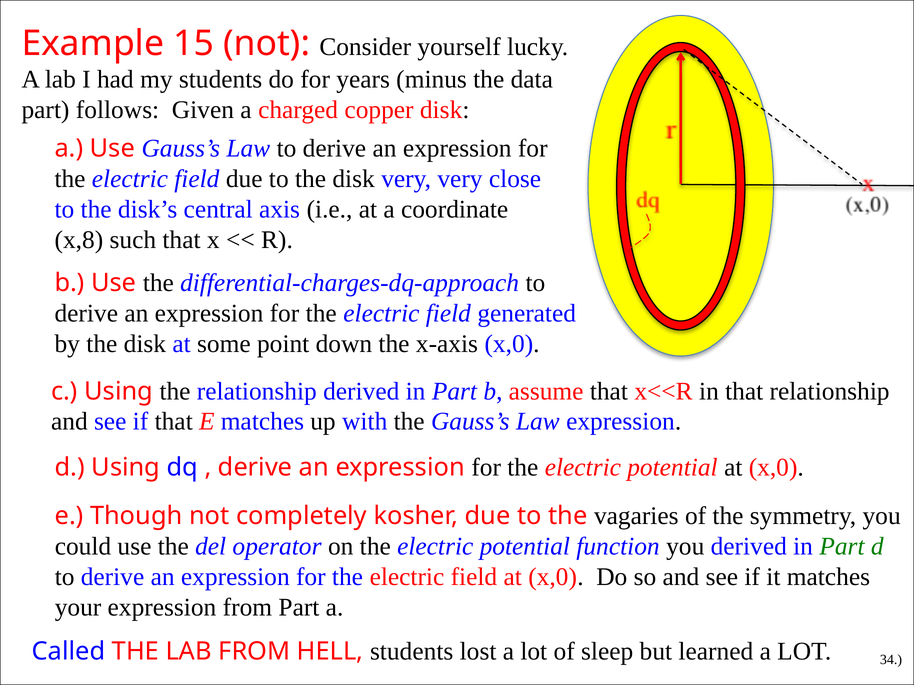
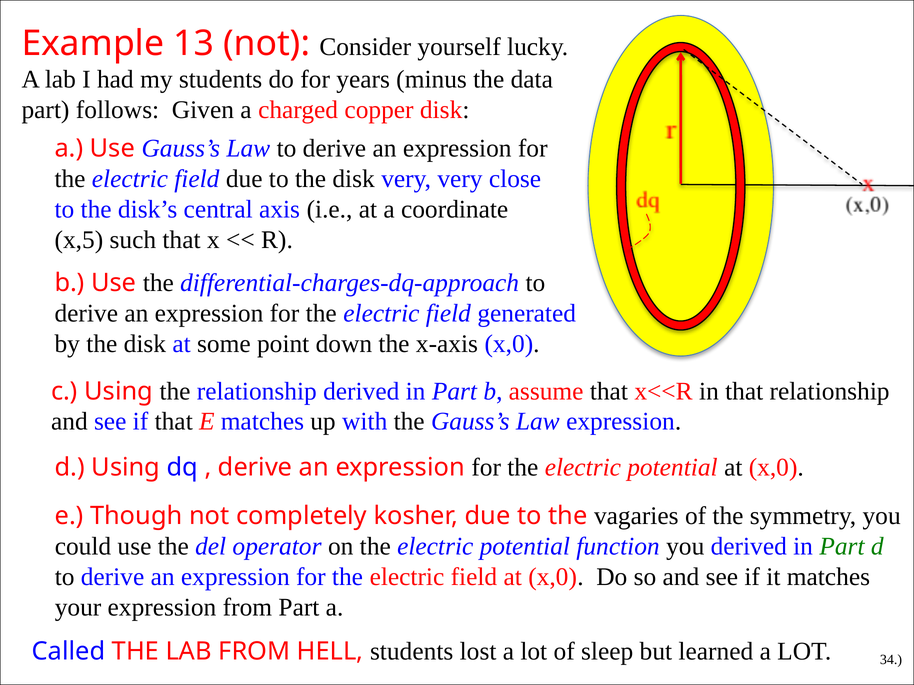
15: 15 -> 13
x,8: x,8 -> x,5
